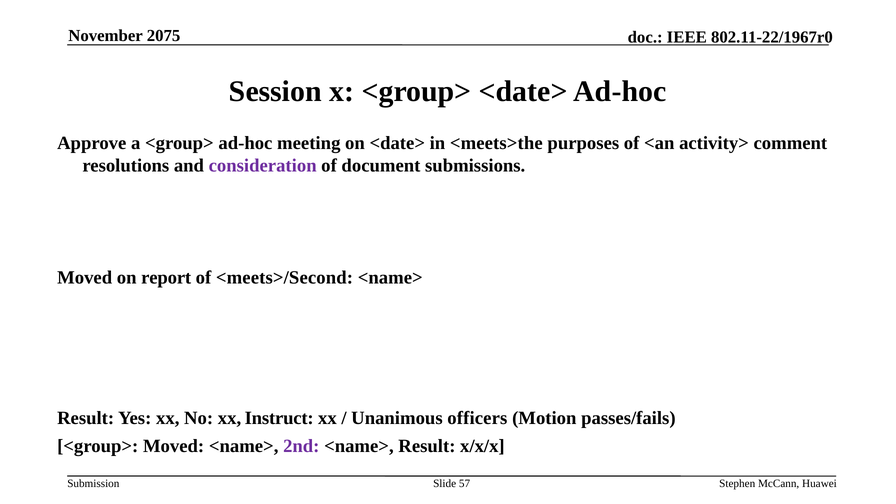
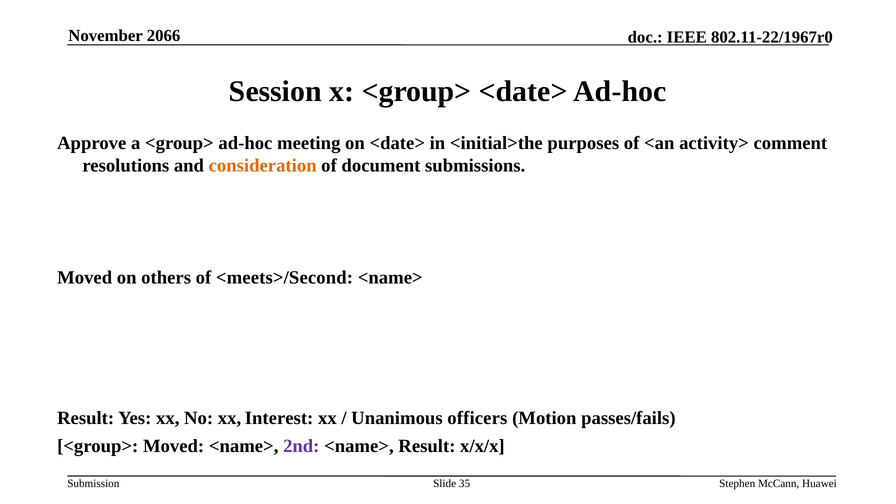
2075: 2075 -> 2066
<meets>the: <meets>the -> <initial>the
consideration colour: purple -> orange
report: report -> others
Instruct: Instruct -> Interest
57: 57 -> 35
